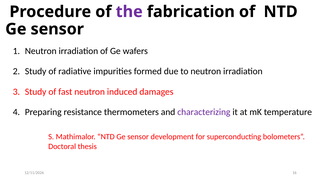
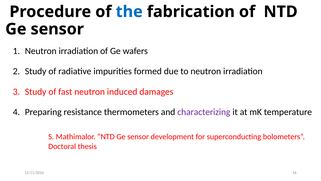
the colour: purple -> blue
